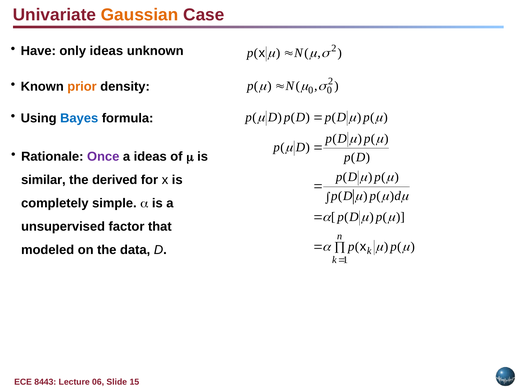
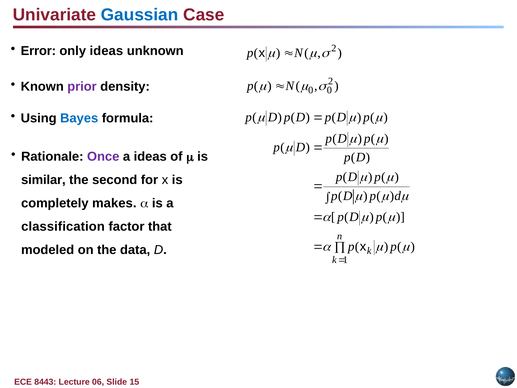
Gaussian colour: orange -> blue
Have: Have -> Error
prior colour: orange -> purple
derived: derived -> second
simple: simple -> makes
unsupervised: unsupervised -> classification
